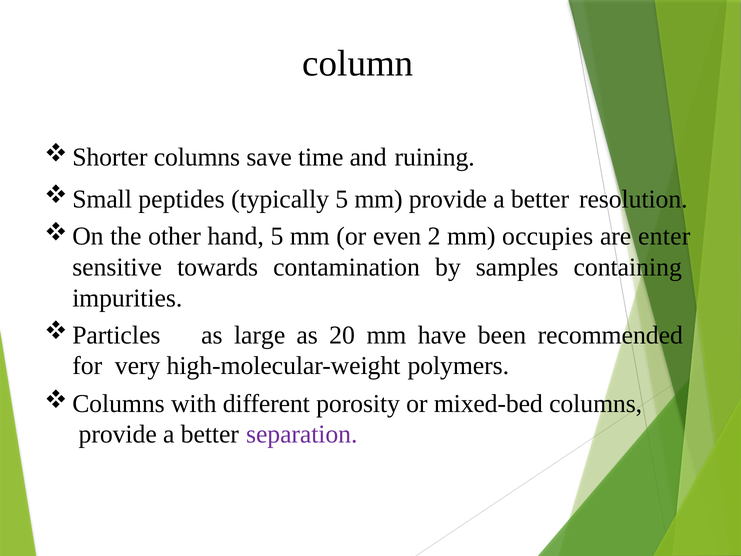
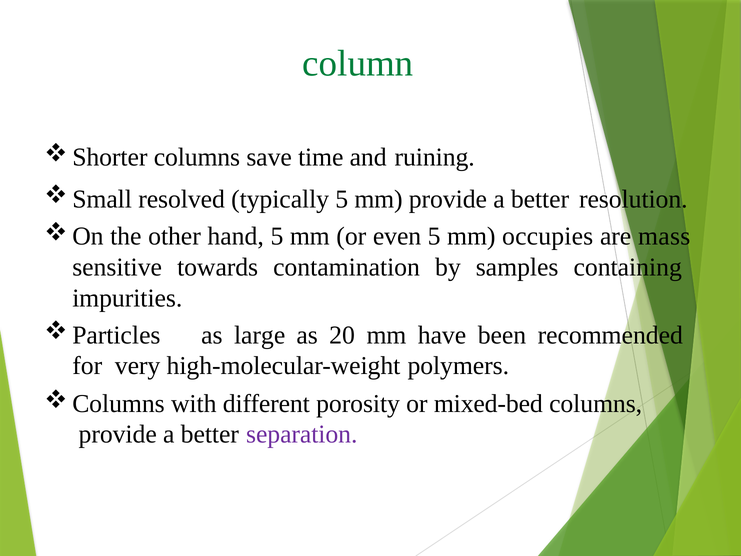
column colour: black -> green
peptides: peptides -> resolved
even 2: 2 -> 5
enter: enter -> mass
